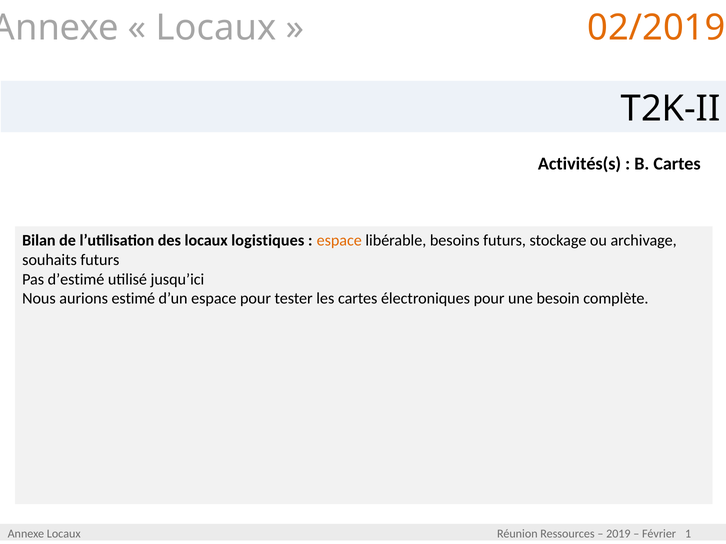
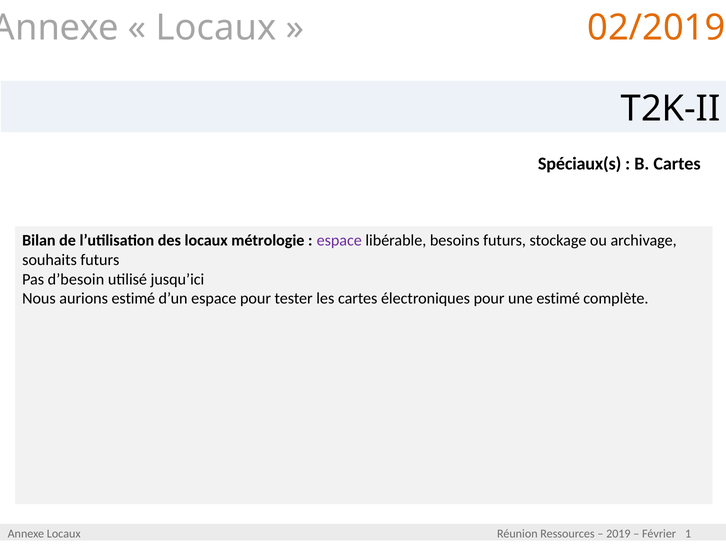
Activités(s: Activités(s -> Spéciaux(s
logistiques: logistiques -> métrologie
espace at (339, 241) colour: orange -> purple
d’estimé: d’estimé -> d’besoin
une besoin: besoin -> estimé
